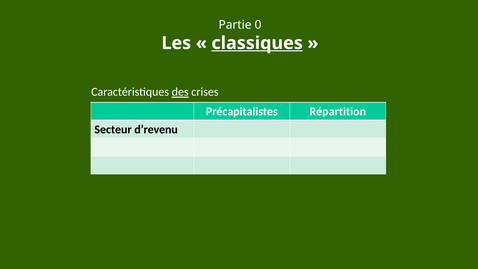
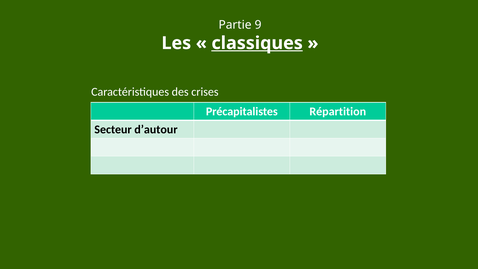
0: 0 -> 9
des underline: present -> none
d’revenu: d’revenu -> d’autour
